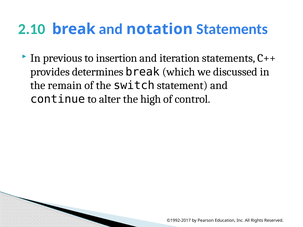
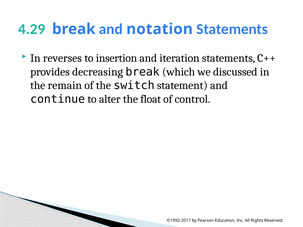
2.10: 2.10 -> 4.29
previous: previous -> reverses
determines: determines -> decreasing
high: high -> float
